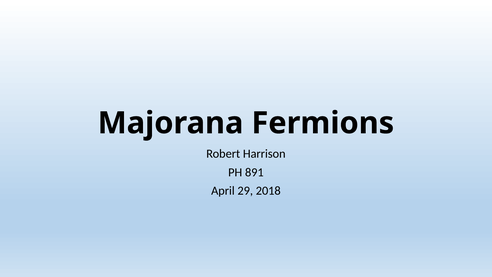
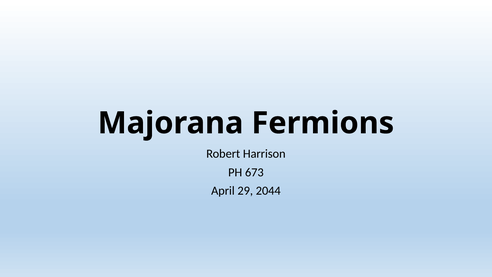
891: 891 -> 673
2018: 2018 -> 2044
